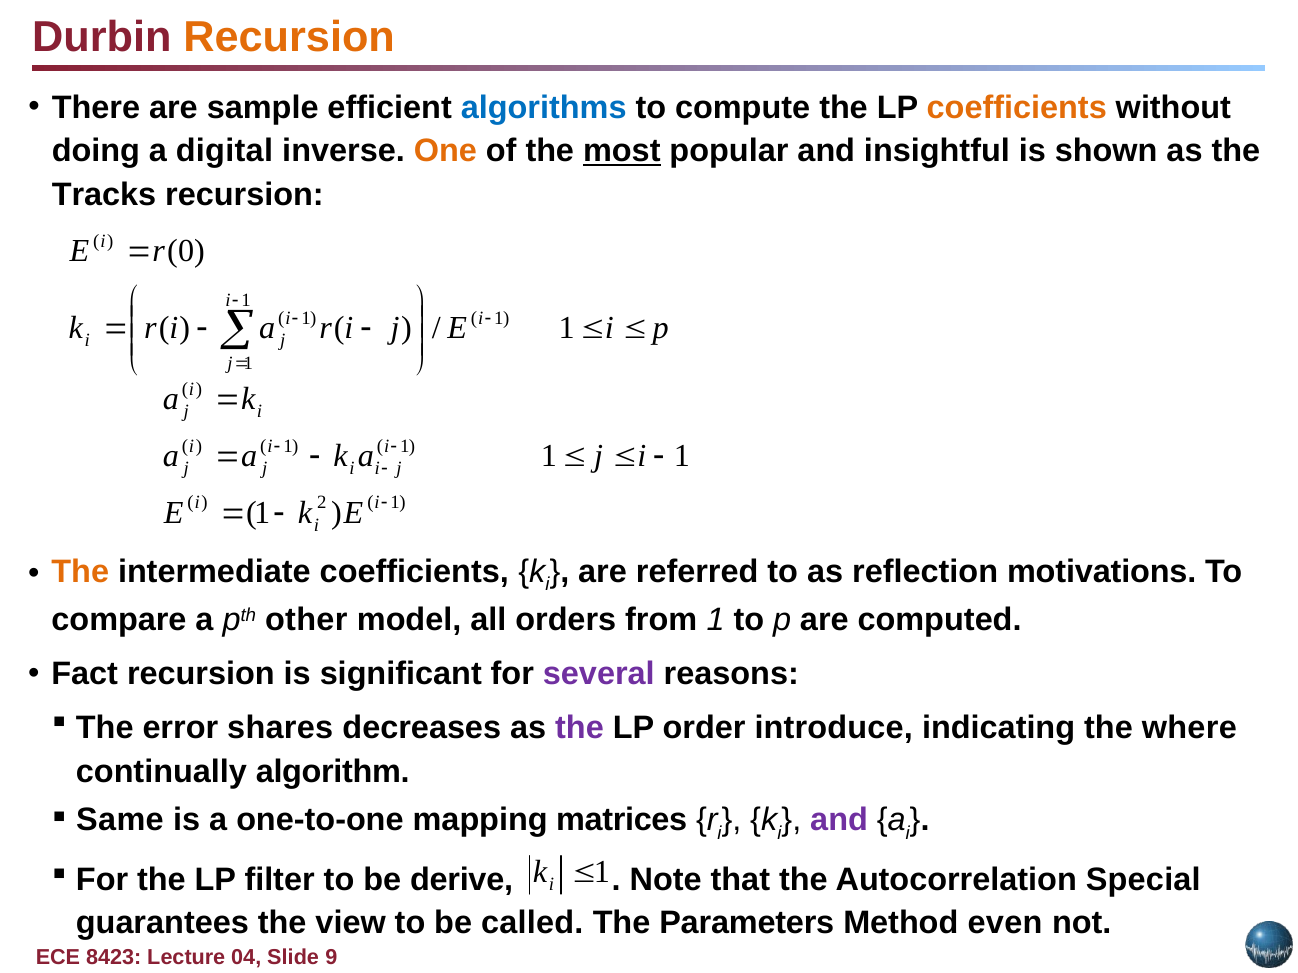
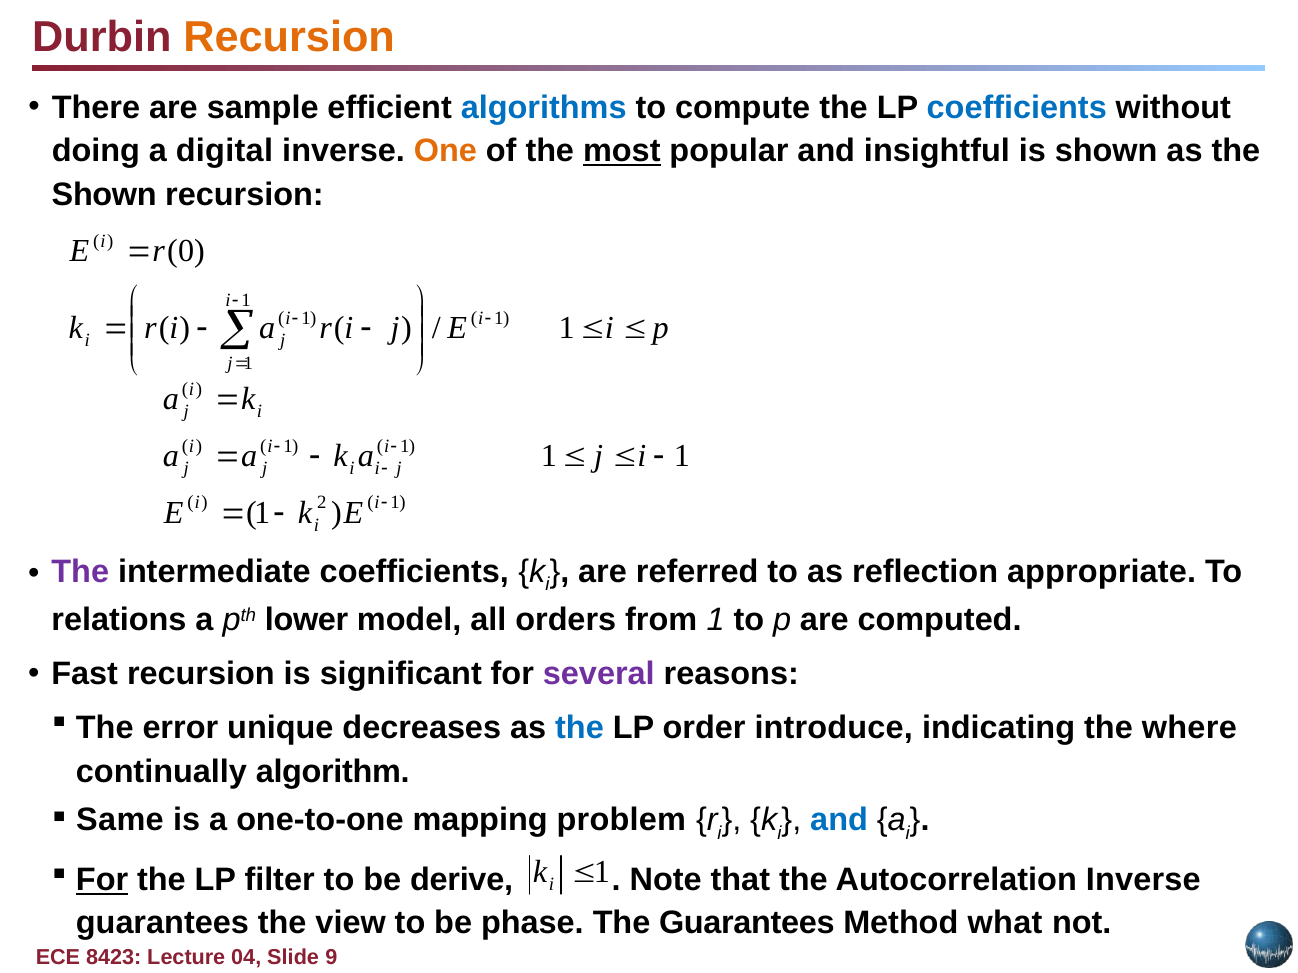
coefficients at (1017, 108) colour: orange -> blue
Tracks at (104, 195): Tracks -> Shown
The at (80, 572) colour: orange -> purple
motivations: motivations -> appropriate
compare: compare -> relations
other: other -> lower
Fact: Fact -> Fast
shares: shares -> unique
the at (579, 729) colour: purple -> blue
matrices: matrices -> problem
and at (839, 821) colour: purple -> blue
For at (102, 880) underline: none -> present
Autocorrelation Special: Special -> Inverse
called: called -> phase
The Parameters: Parameters -> Guarantees
even: even -> what
